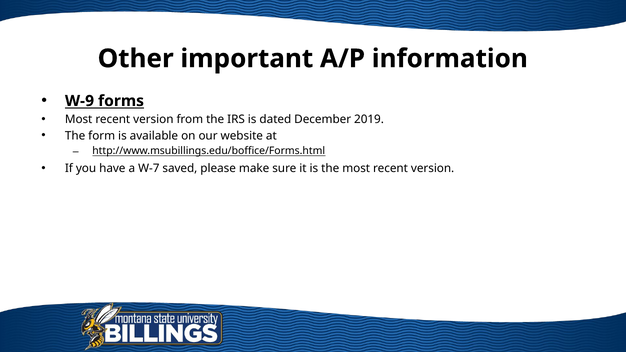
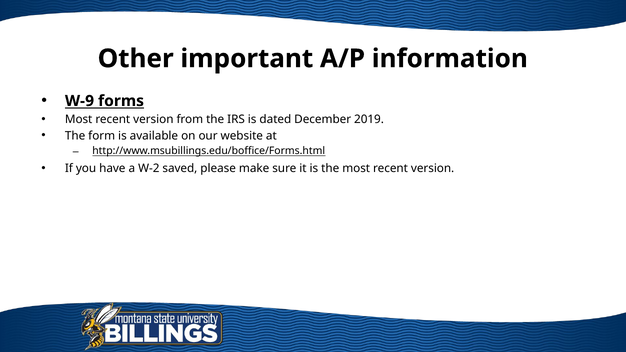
W-7: W-7 -> W-2
